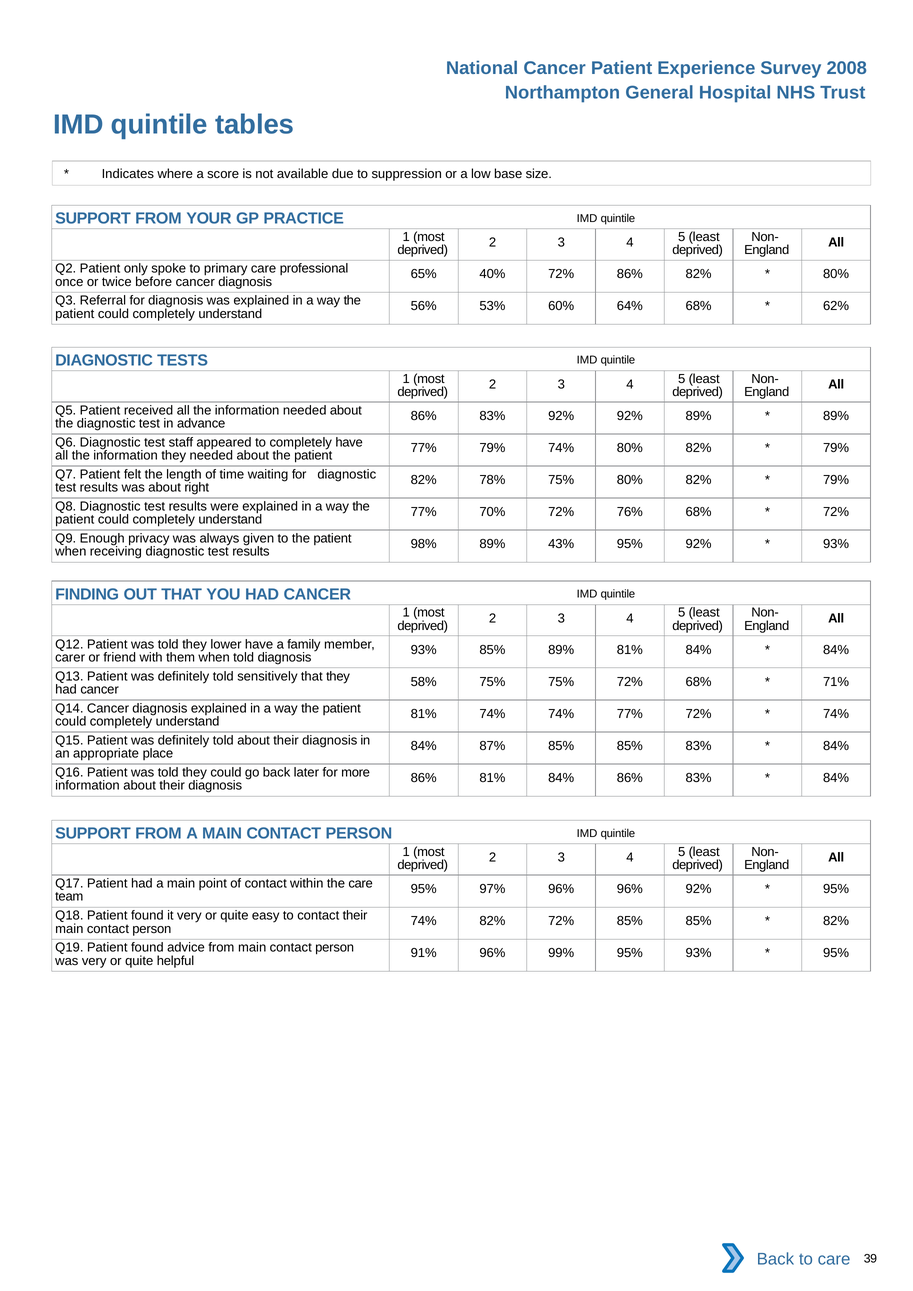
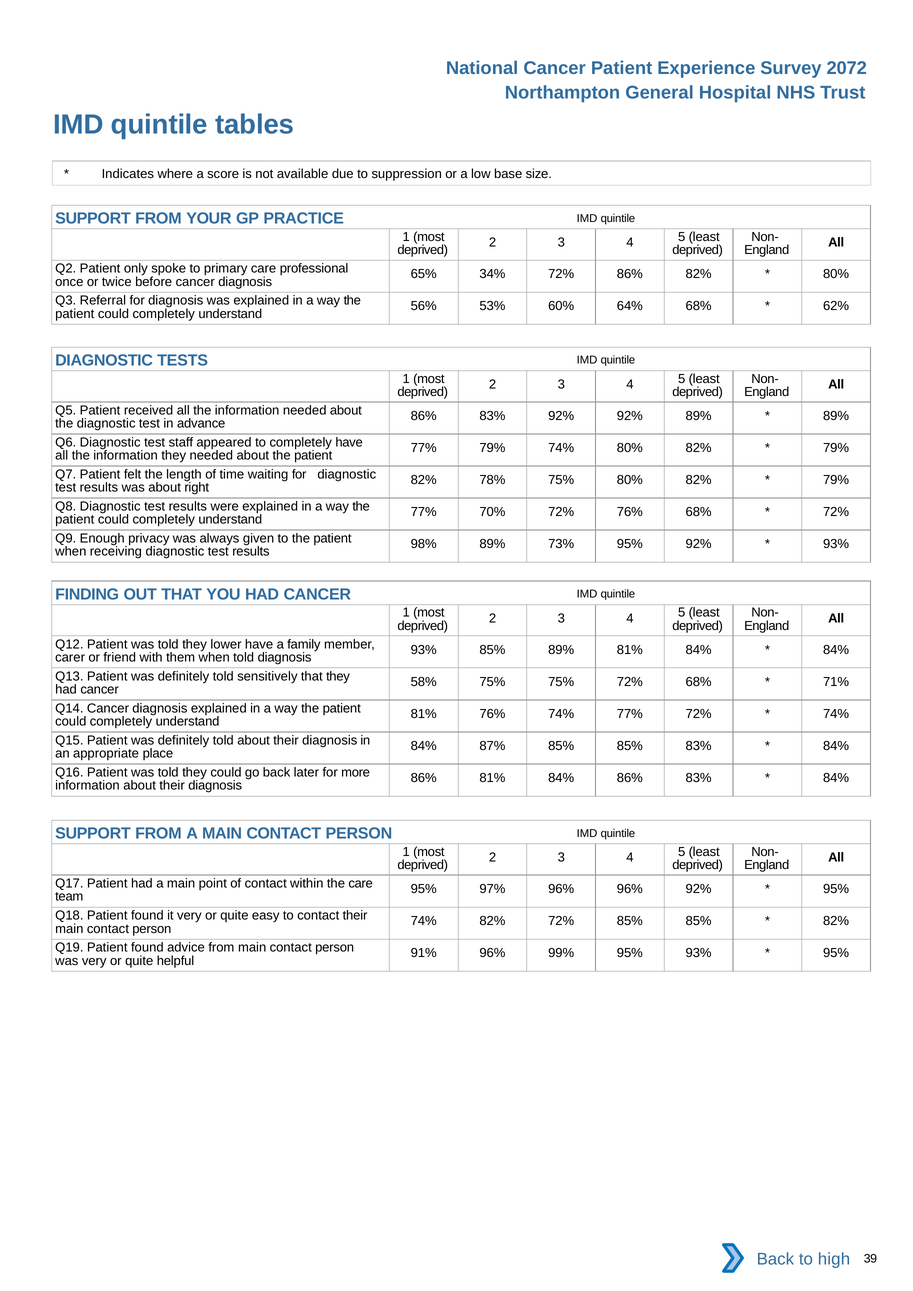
2008: 2008 -> 2072
40%: 40% -> 34%
43%: 43% -> 73%
81% 74%: 74% -> 76%
to care: care -> high
